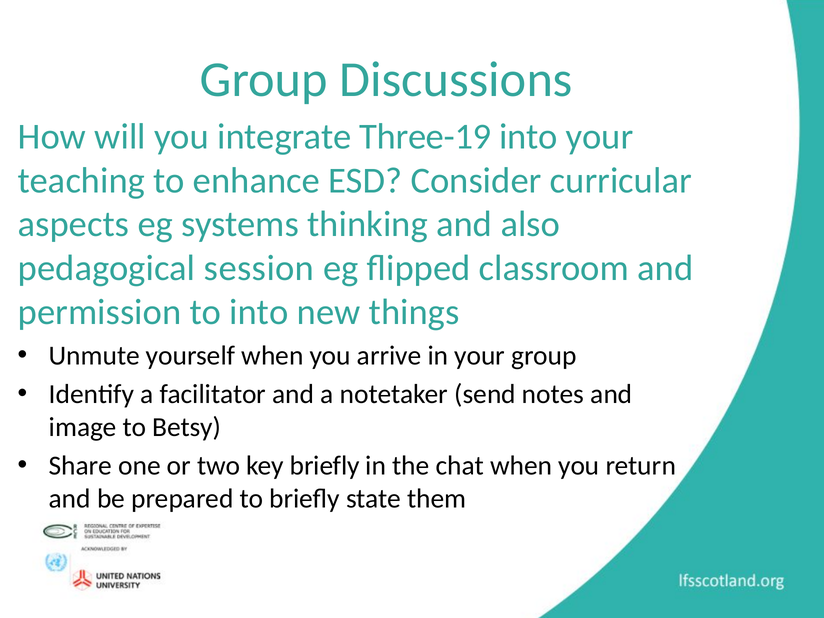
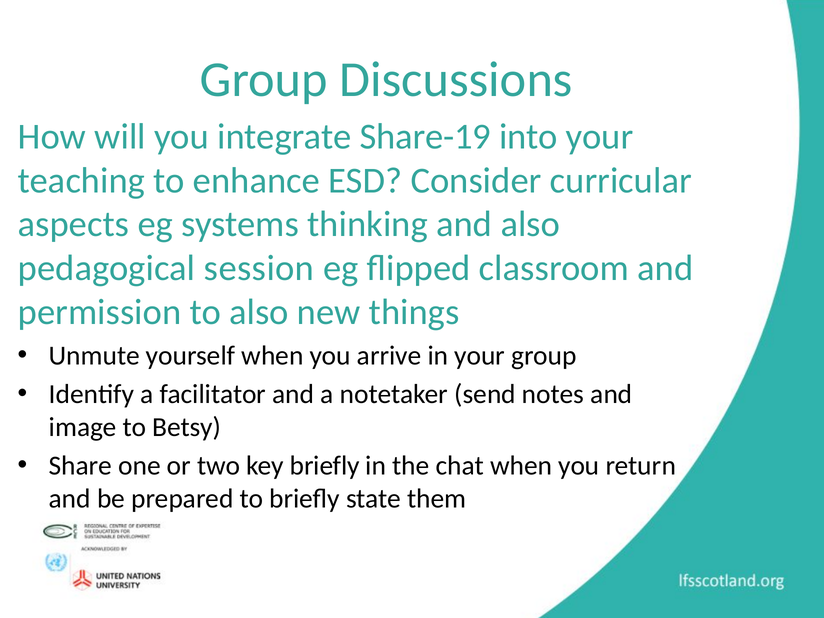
Three-19: Three-19 -> Share-19
to into: into -> also
